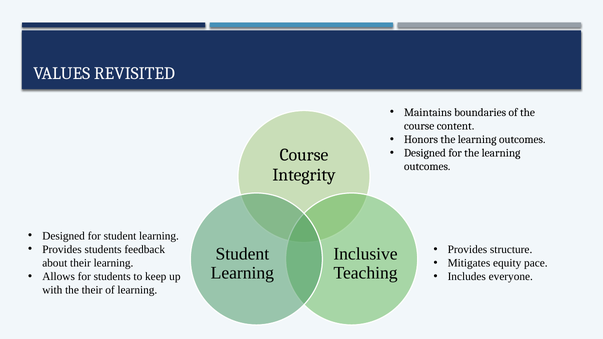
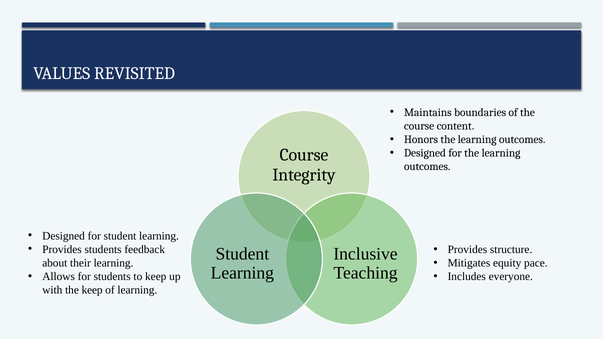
the their: their -> keep
